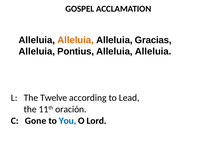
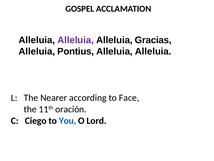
Alleluia at (76, 40) colour: orange -> purple
Twelve: Twelve -> Nearer
Lead: Lead -> Face
Gone: Gone -> Ciego
